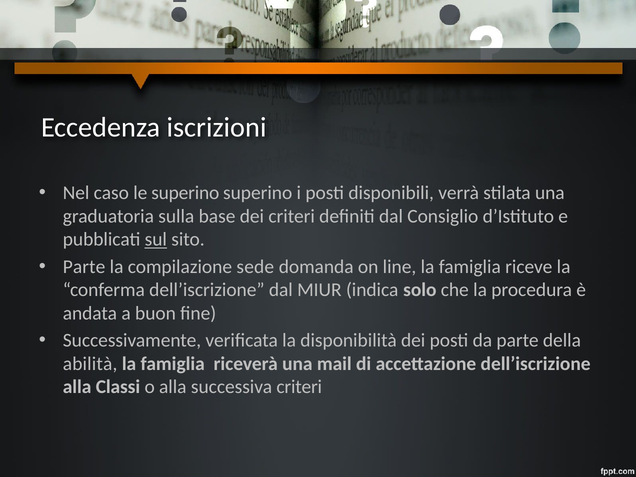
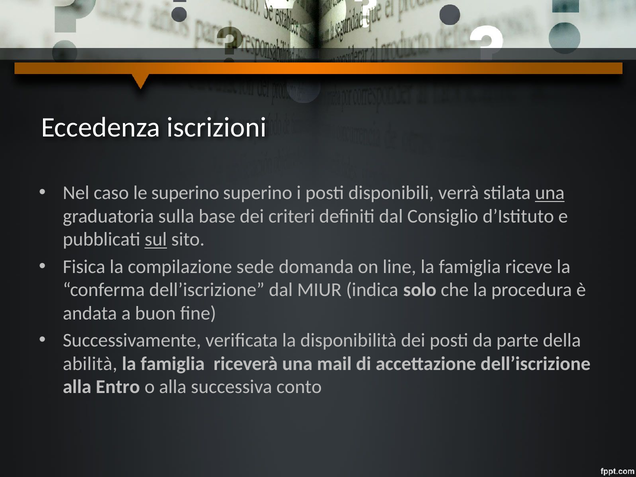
una at (550, 193) underline: none -> present
Parte at (84, 267): Parte -> Fisica
Classi: Classi -> Entro
successiva criteri: criteri -> conto
